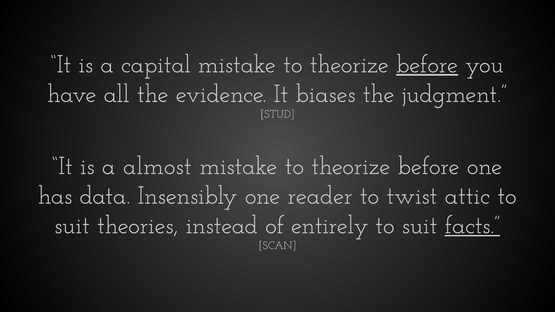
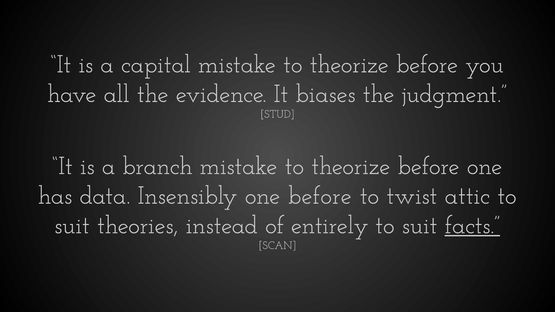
before at (427, 64) underline: present -> none
almost: almost -> branch
one reader: reader -> before
